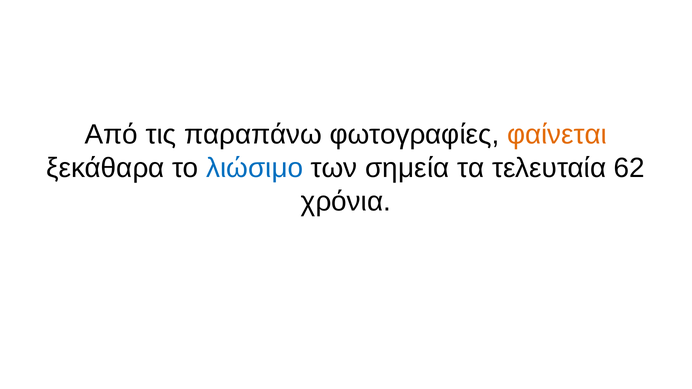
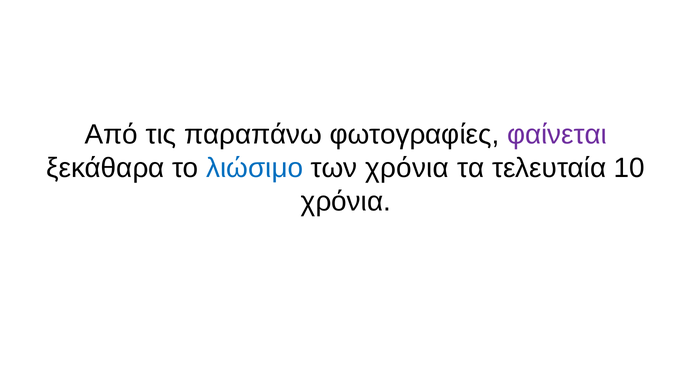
φαίνεται colour: orange -> purple
των σημεία: σημεία -> χρόνια
62: 62 -> 10
